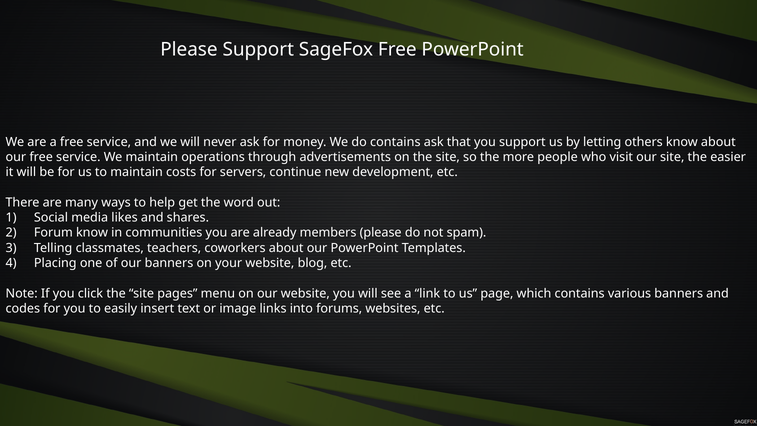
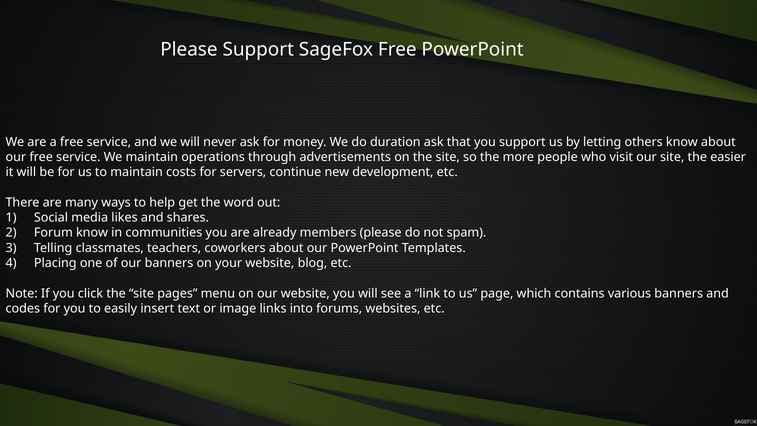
do contains: contains -> duration
